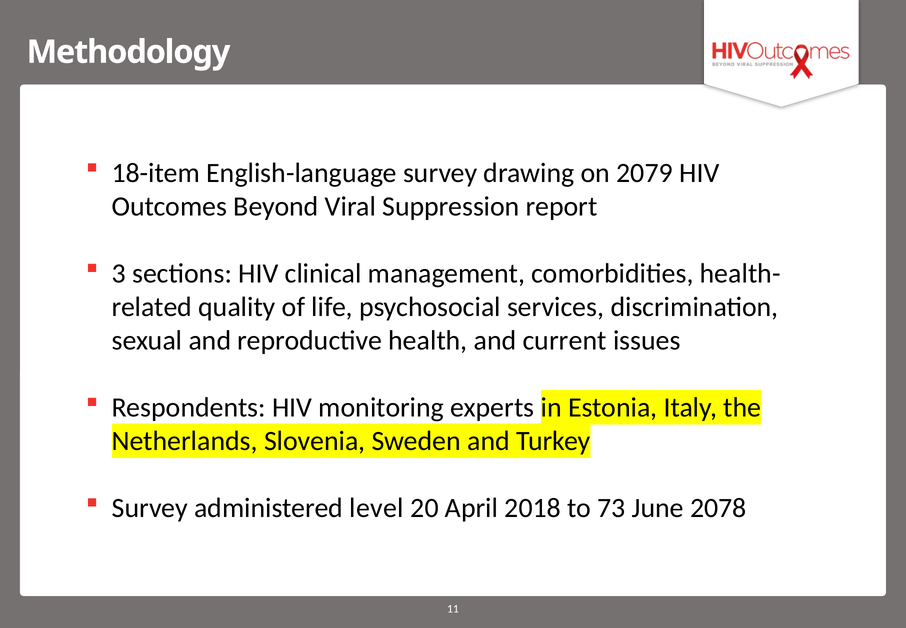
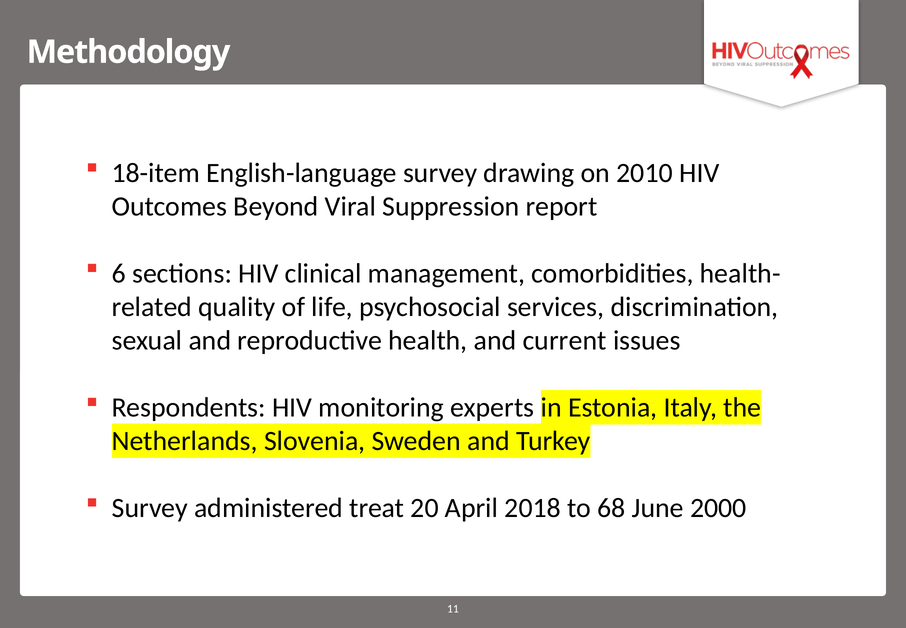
2079: 2079 -> 2010
3: 3 -> 6
level: level -> treat
73: 73 -> 68
2078: 2078 -> 2000
